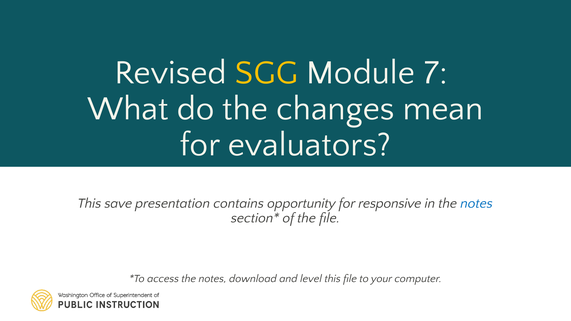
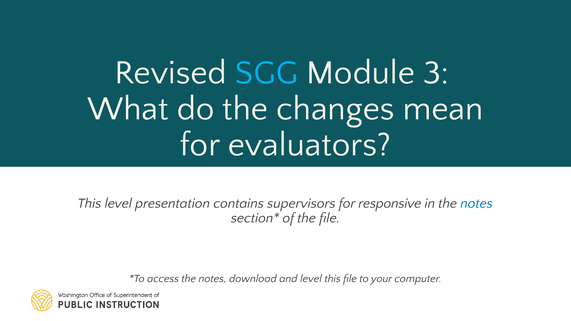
SGG colour: yellow -> light blue
7: 7 -> 3
This save: save -> level
opportunity: opportunity -> supervisors
